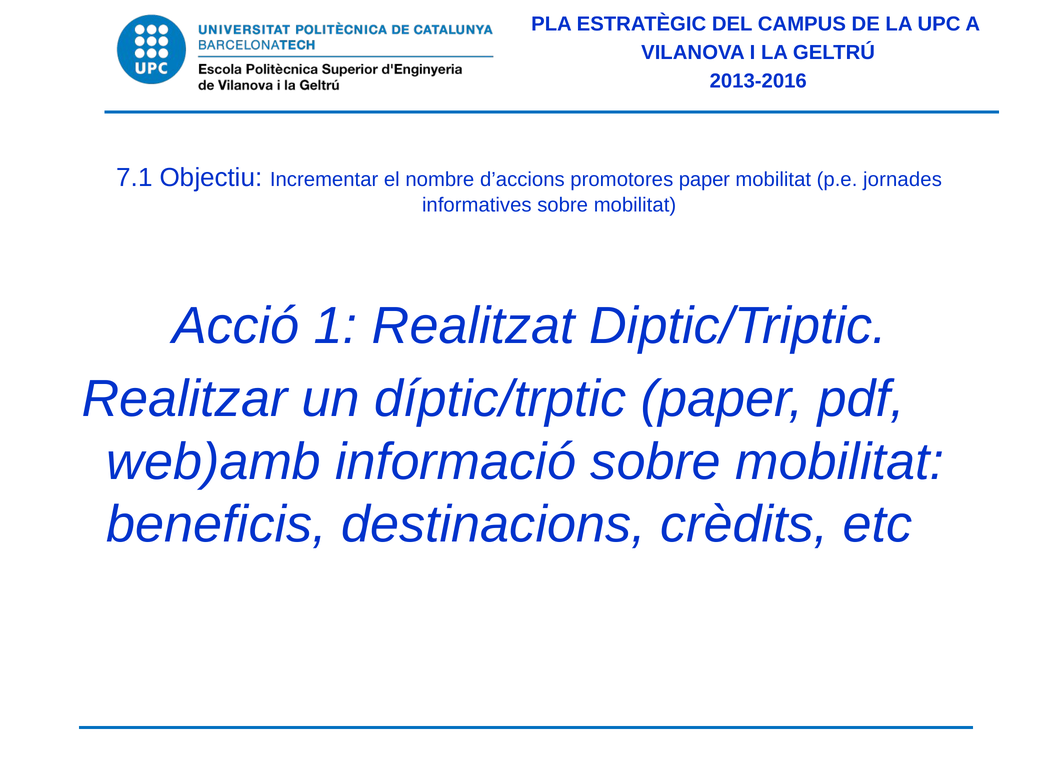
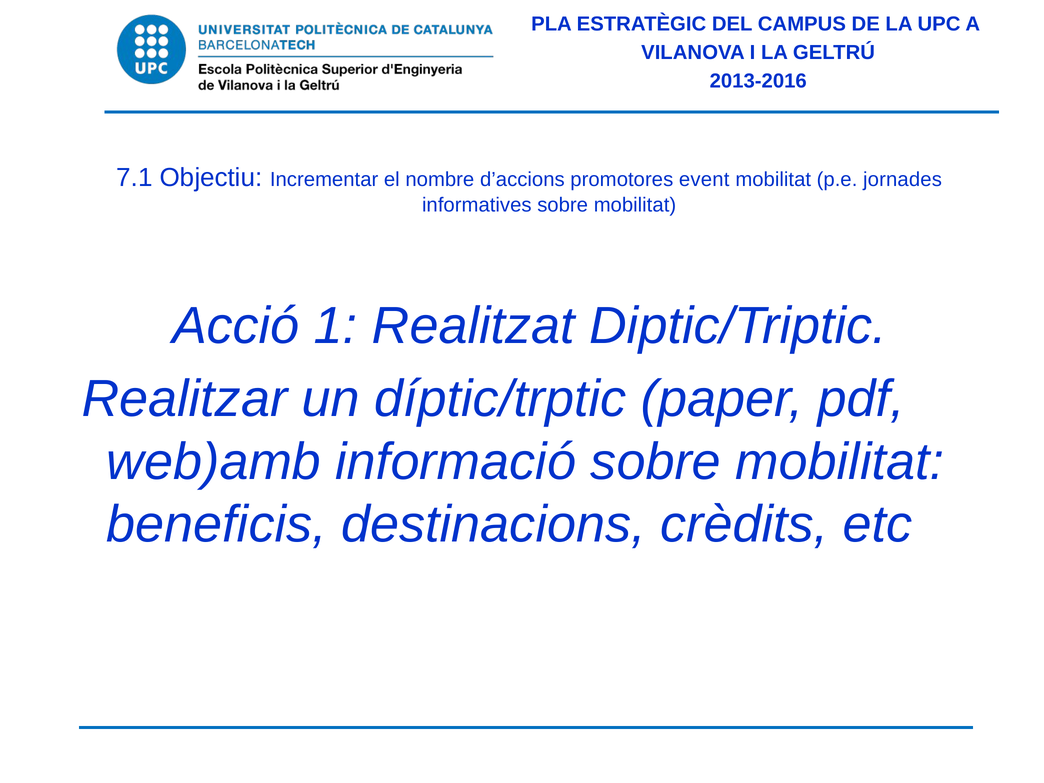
promotores paper: paper -> event
